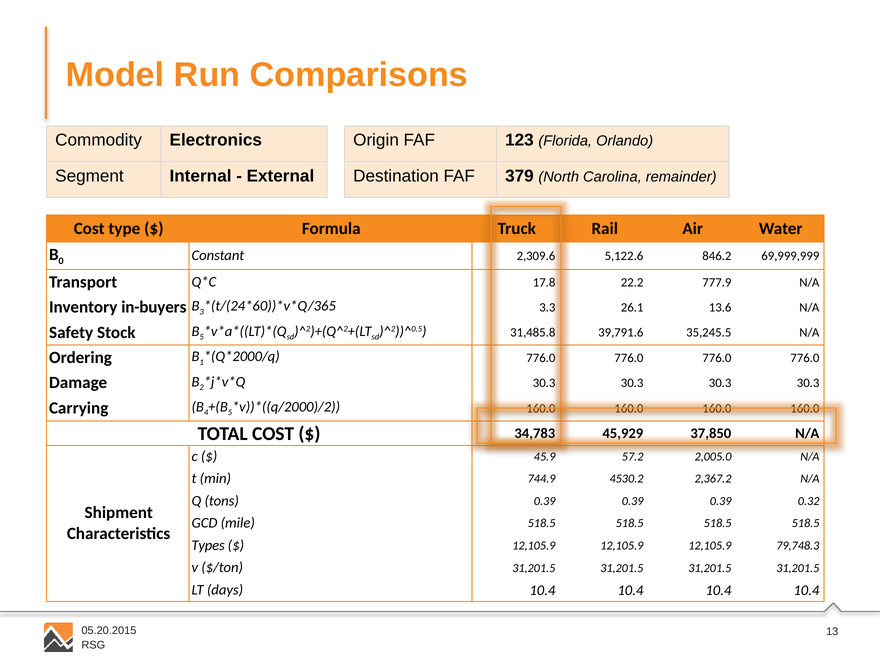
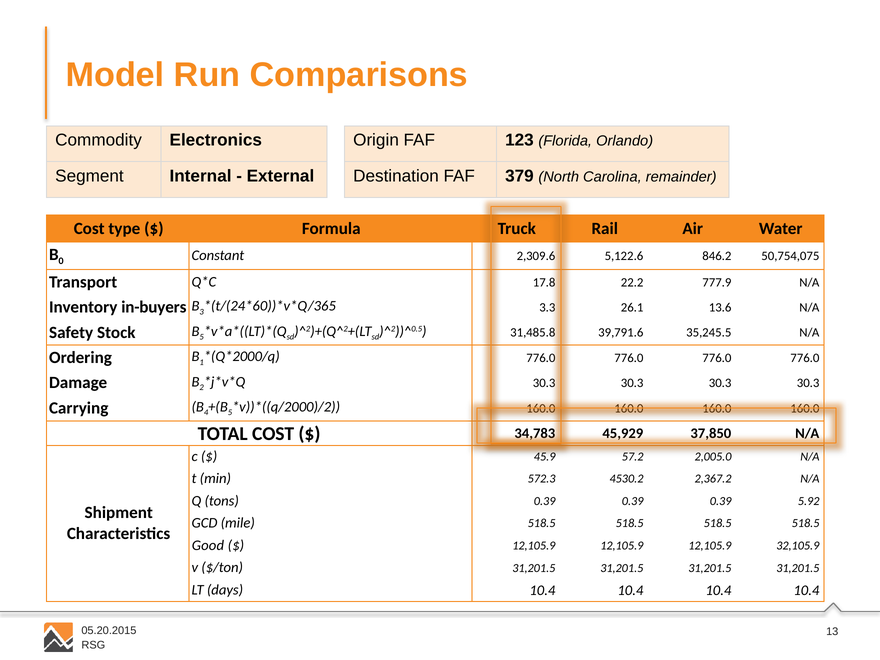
69,999,999: 69,999,999 -> 50,754,075
744.9: 744.9 -> 572.3
0.32: 0.32 -> 5.92
Types: Types -> Good
79,748.3: 79,748.3 -> 32,105.9
